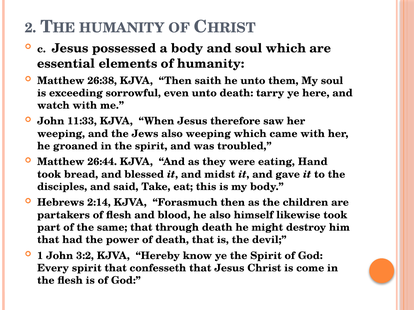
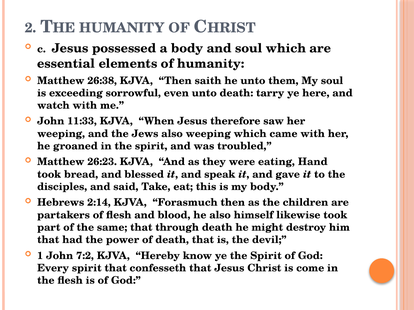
26:44: 26:44 -> 26:23
midst: midst -> speak
3:2: 3:2 -> 7:2
